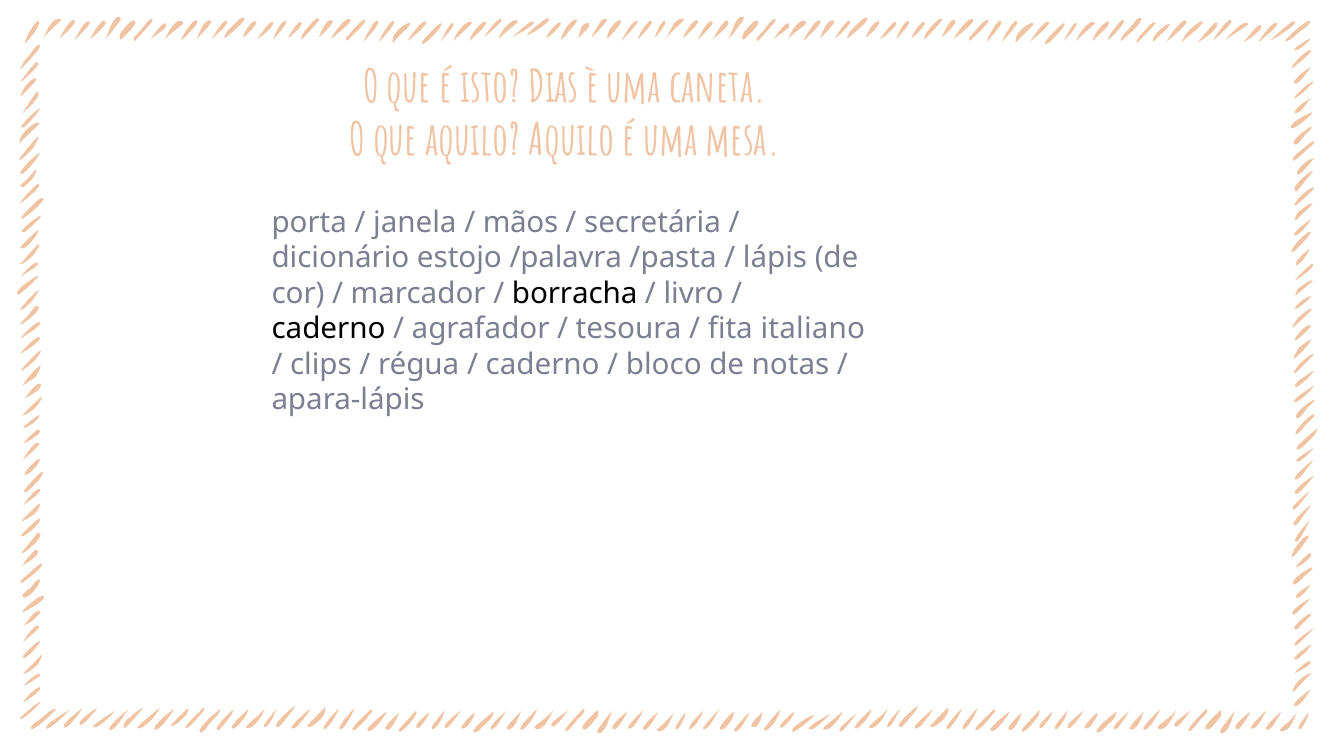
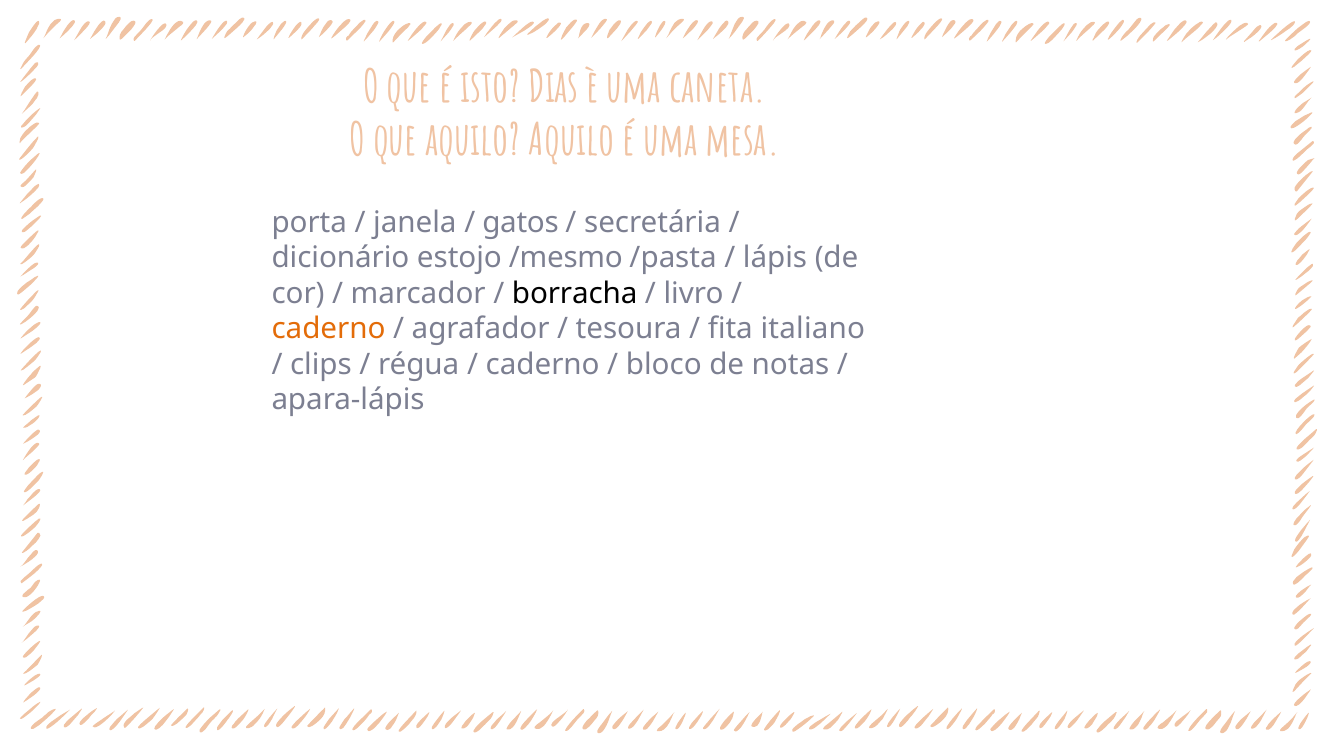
mãos: mãos -> gatos
/palavra: /palavra -> /mesmo
caderno at (328, 329) colour: black -> orange
